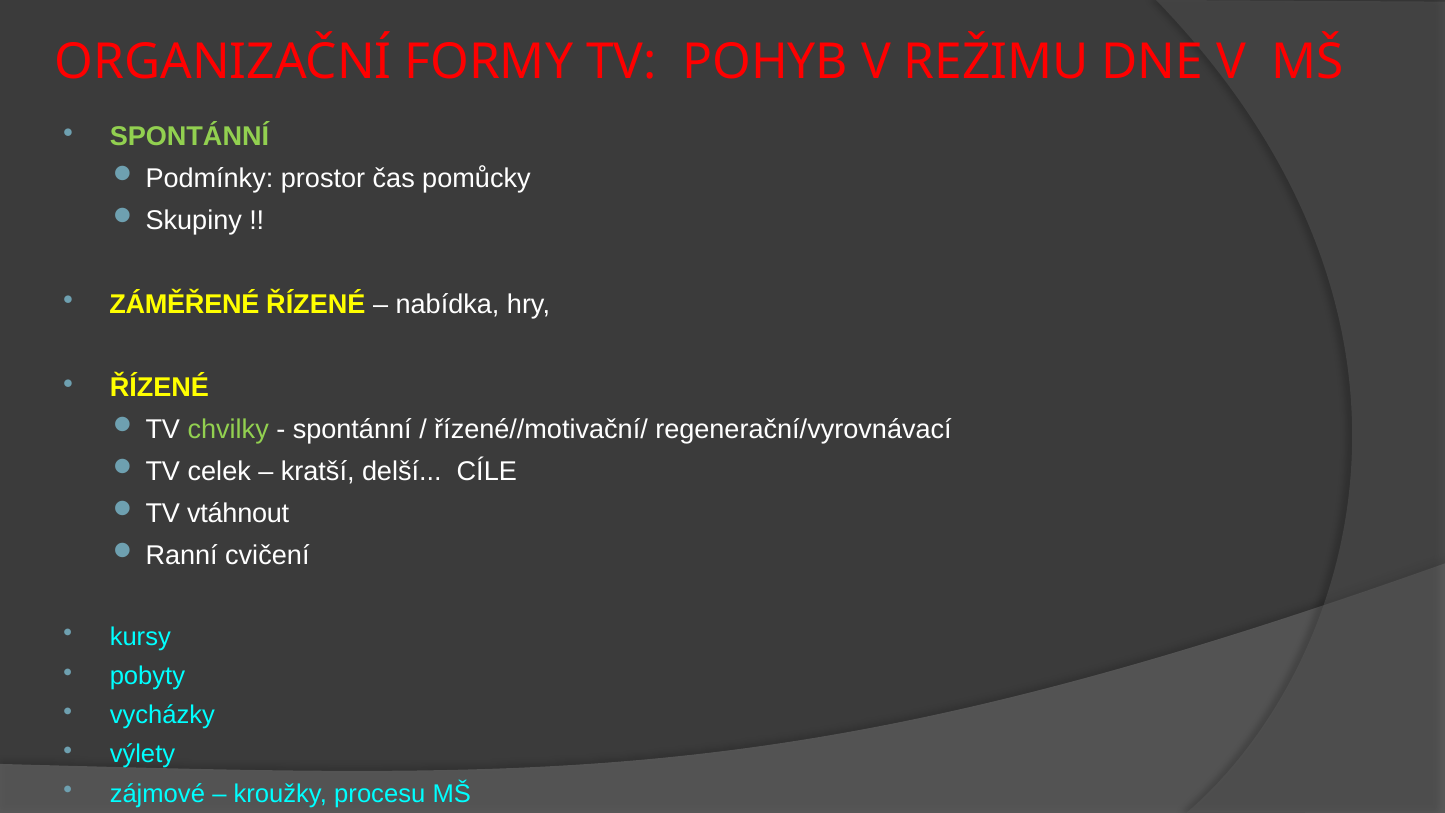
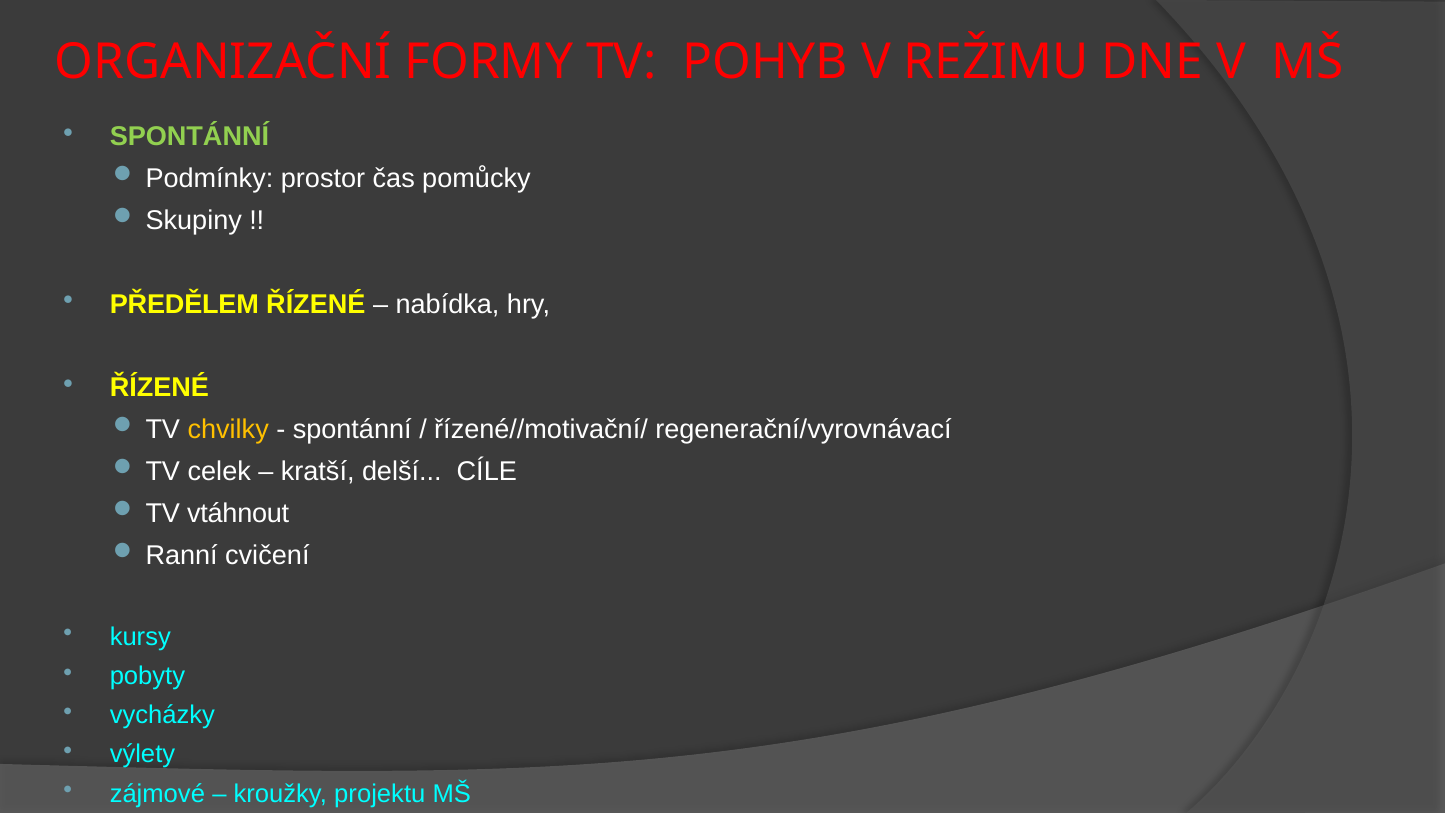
ZÁMĚŘENÉ: ZÁMĚŘENÉ -> PŘEDĚLEM
chvilky colour: light green -> yellow
procesu: procesu -> projektu
